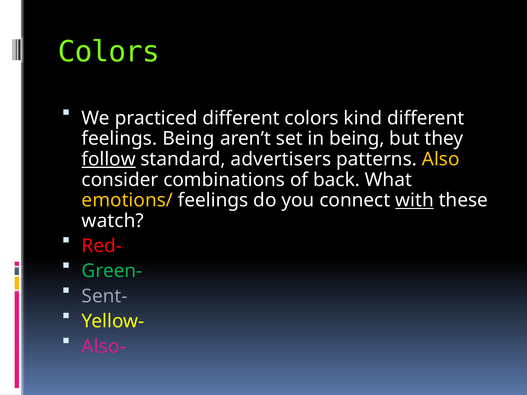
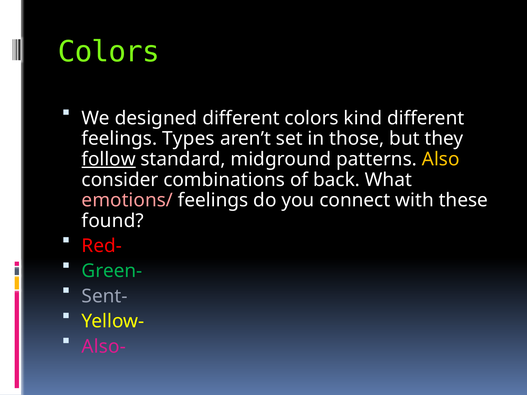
practiced: practiced -> designed
feelings Being: Being -> Types
in being: being -> those
advertisers: advertisers -> midground
emotions/ colour: yellow -> pink
with underline: present -> none
watch: watch -> found
